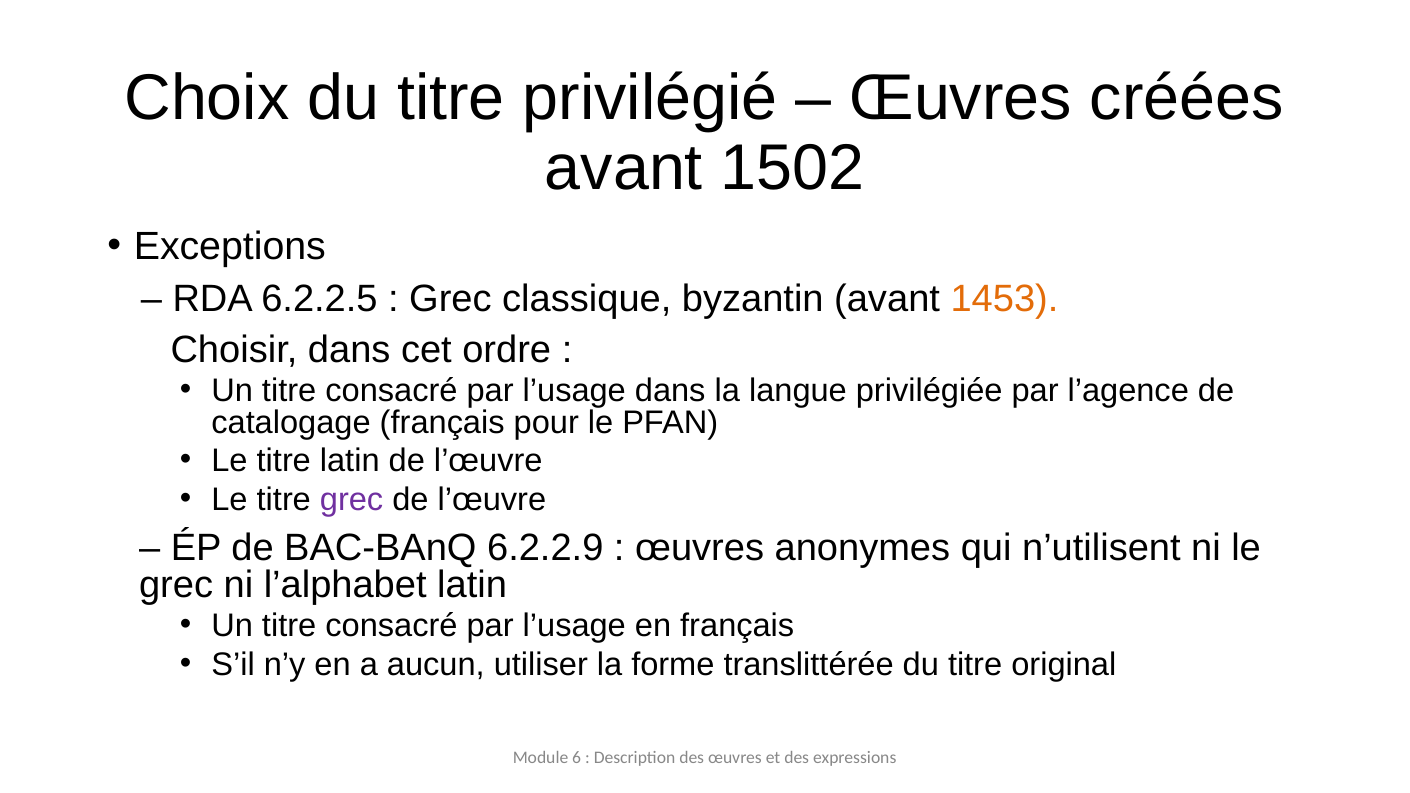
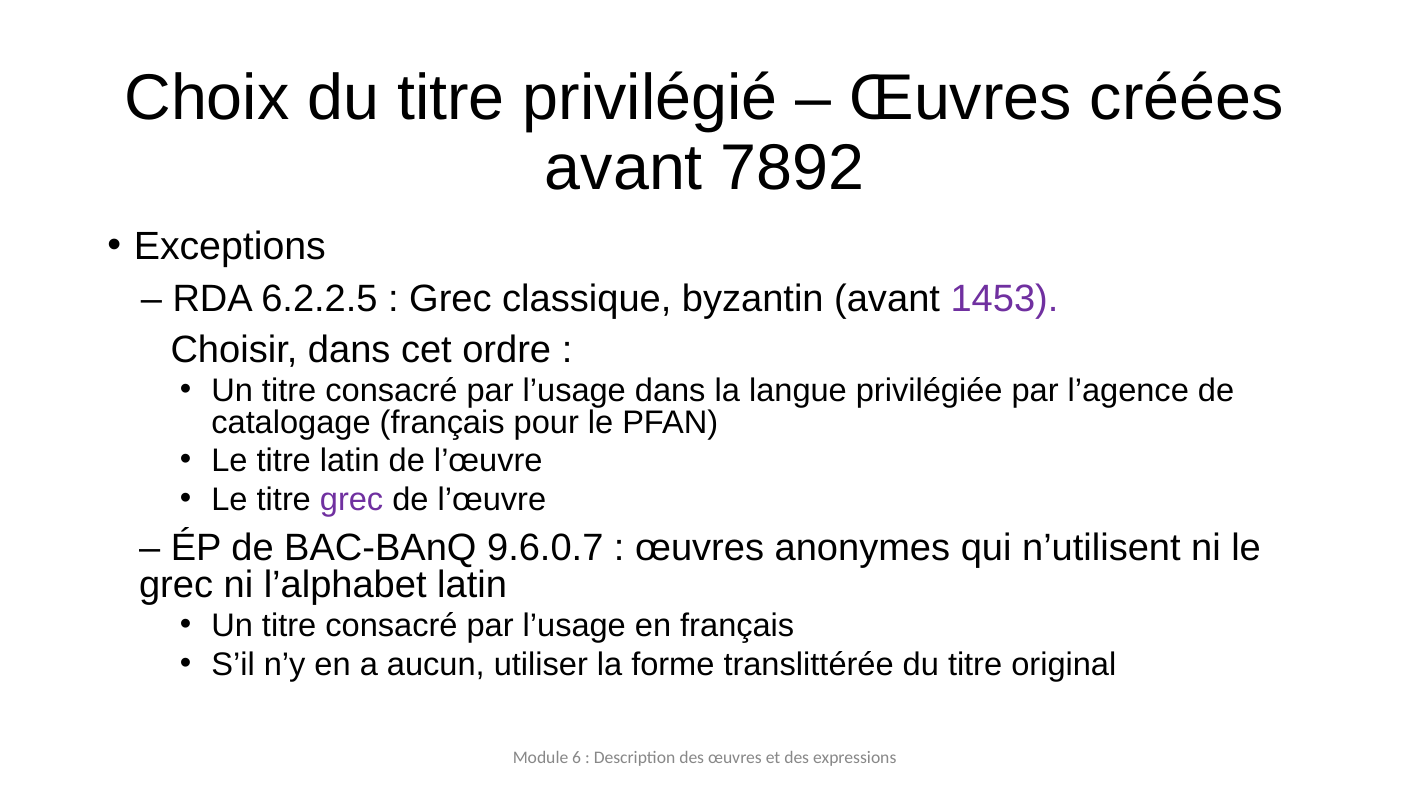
1502: 1502 -> 7892
1453 colour: orange -> purple
6.2.2.9: 6.2.2.9 -> 9.6.0.7
